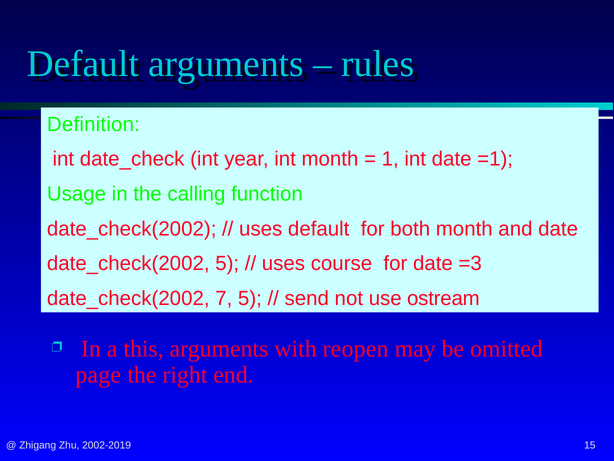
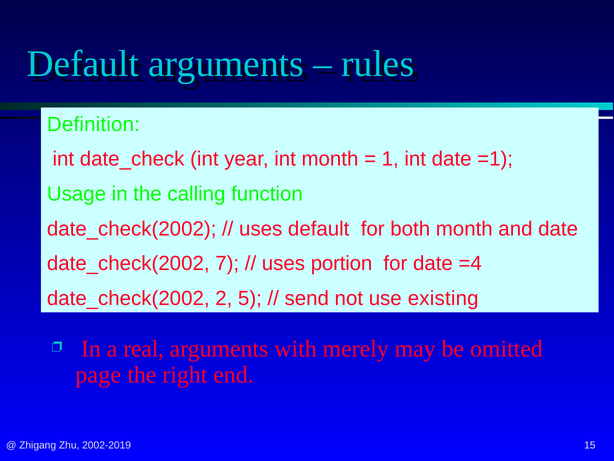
5 at (227, 263): 5 -> 7
course: course -> portion
=3: =3 -> =4
7: 7 -> 2
ostream: ostream -> existing
this: this -> real
reopen: reopen -> merely
